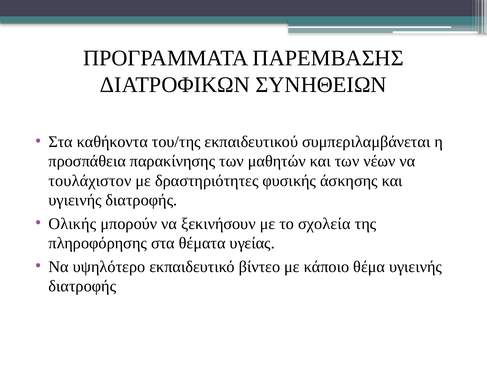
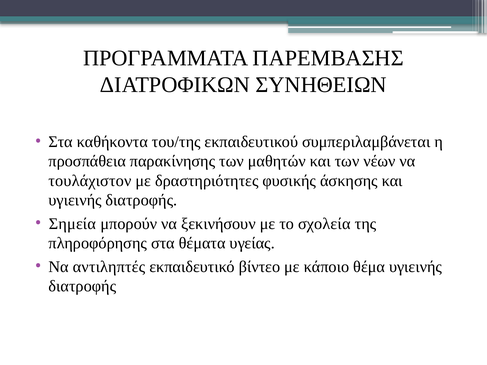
Ολικής: Ολικής -> Σημεία
υψηλότερο: υψηλότερο -> αντιληπτές
